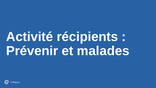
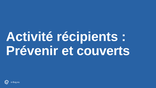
malades: malades -> couverts
